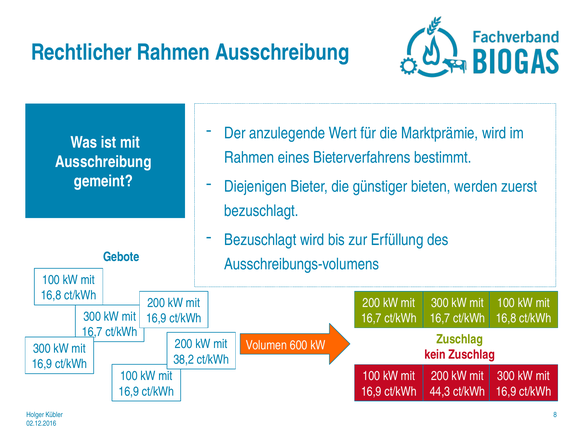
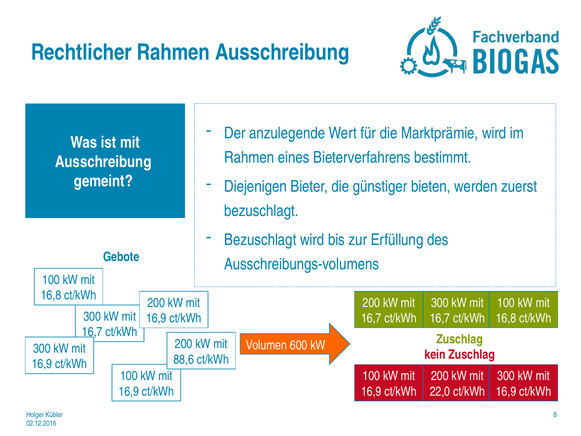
38,2: 38,2 -> 88,6
44,3: 44,3 -> 22,0
